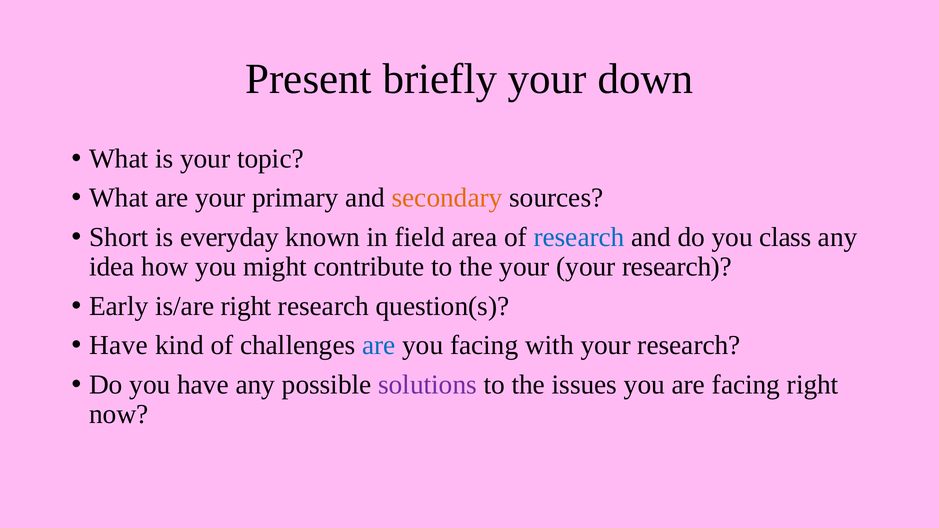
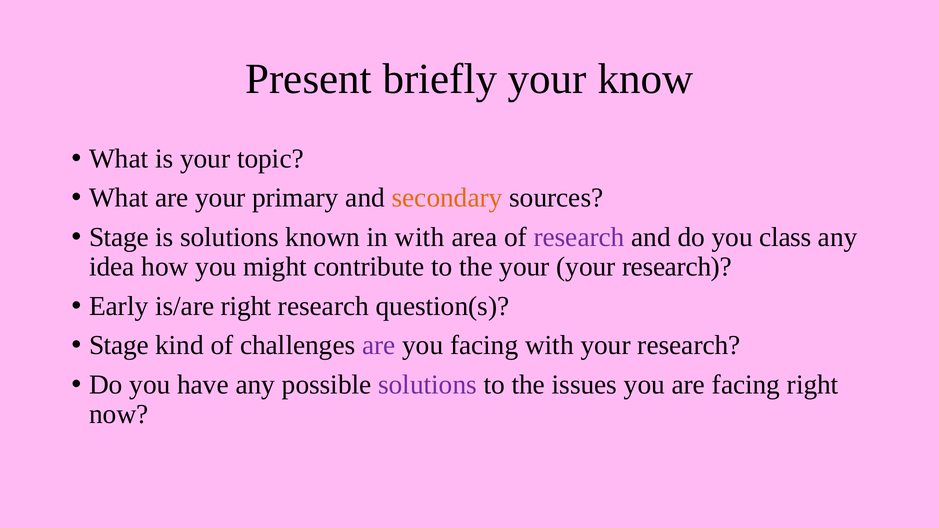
down: down -> know
Short at (119, 237): Short -> Stage
is everyday: everyday -> solutions
in field: field -> with
research at (579, 237) colour: blue -> purple
Have at (119, 345): Have -> Stage
are at (379, 345) colour: blue -> purple
